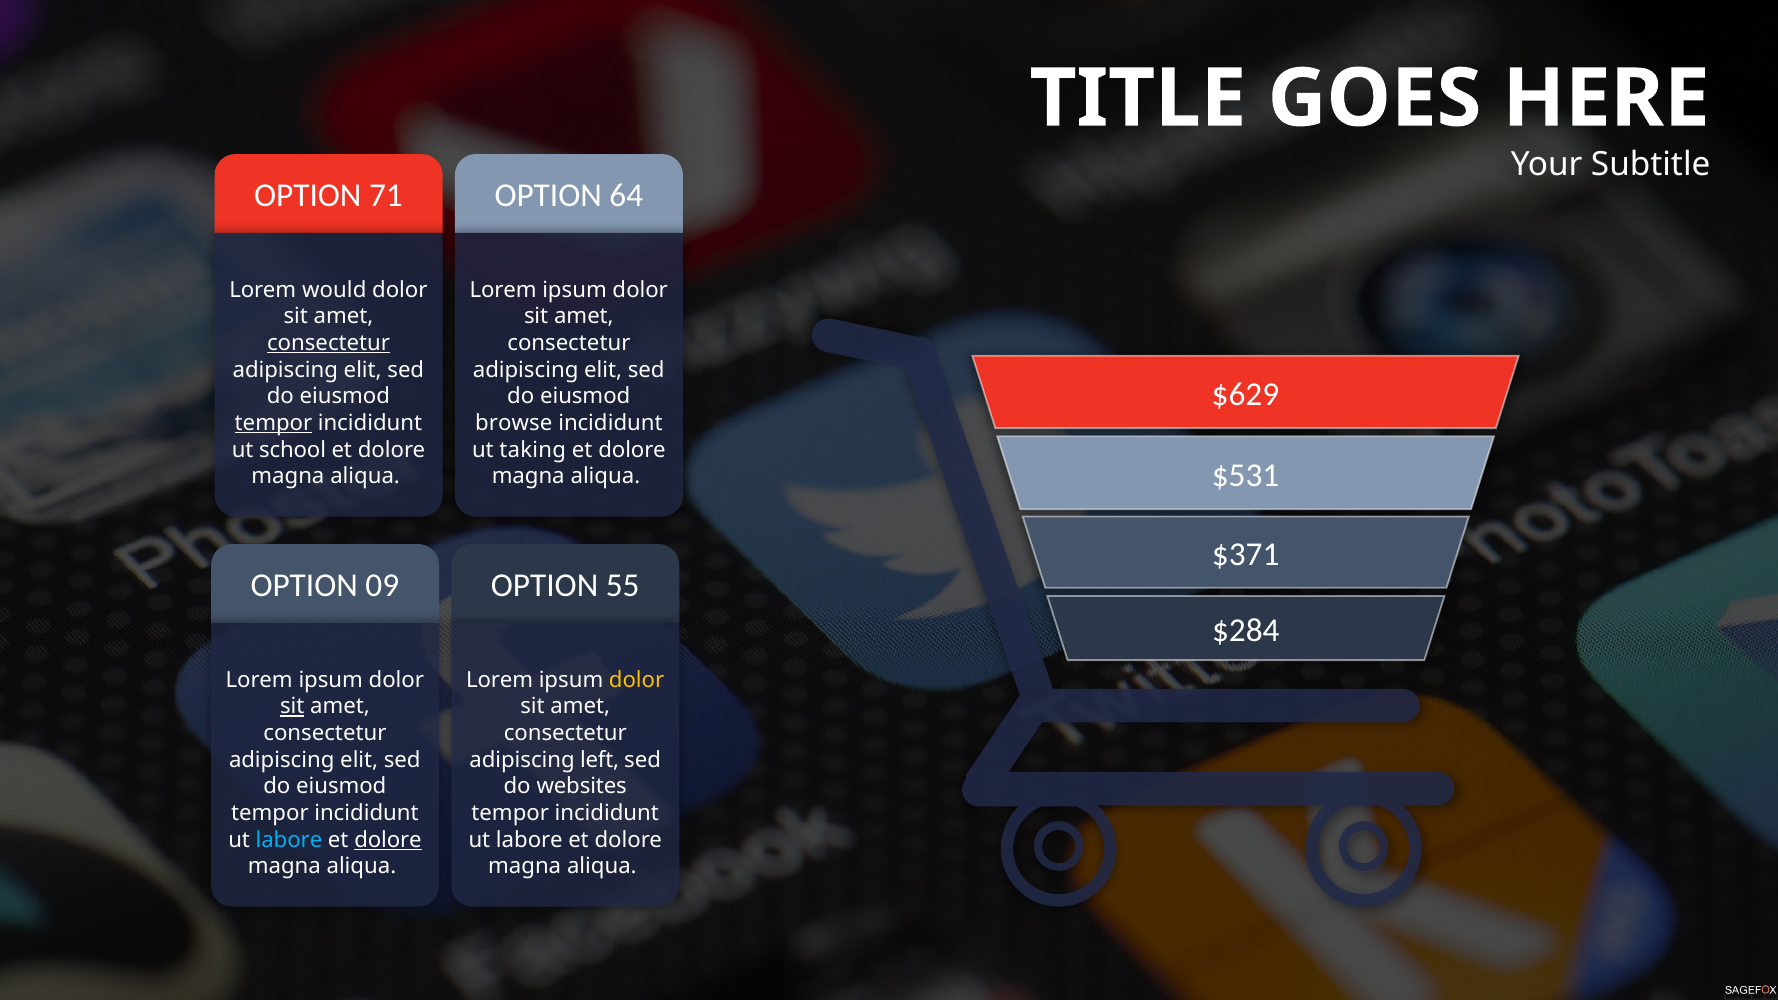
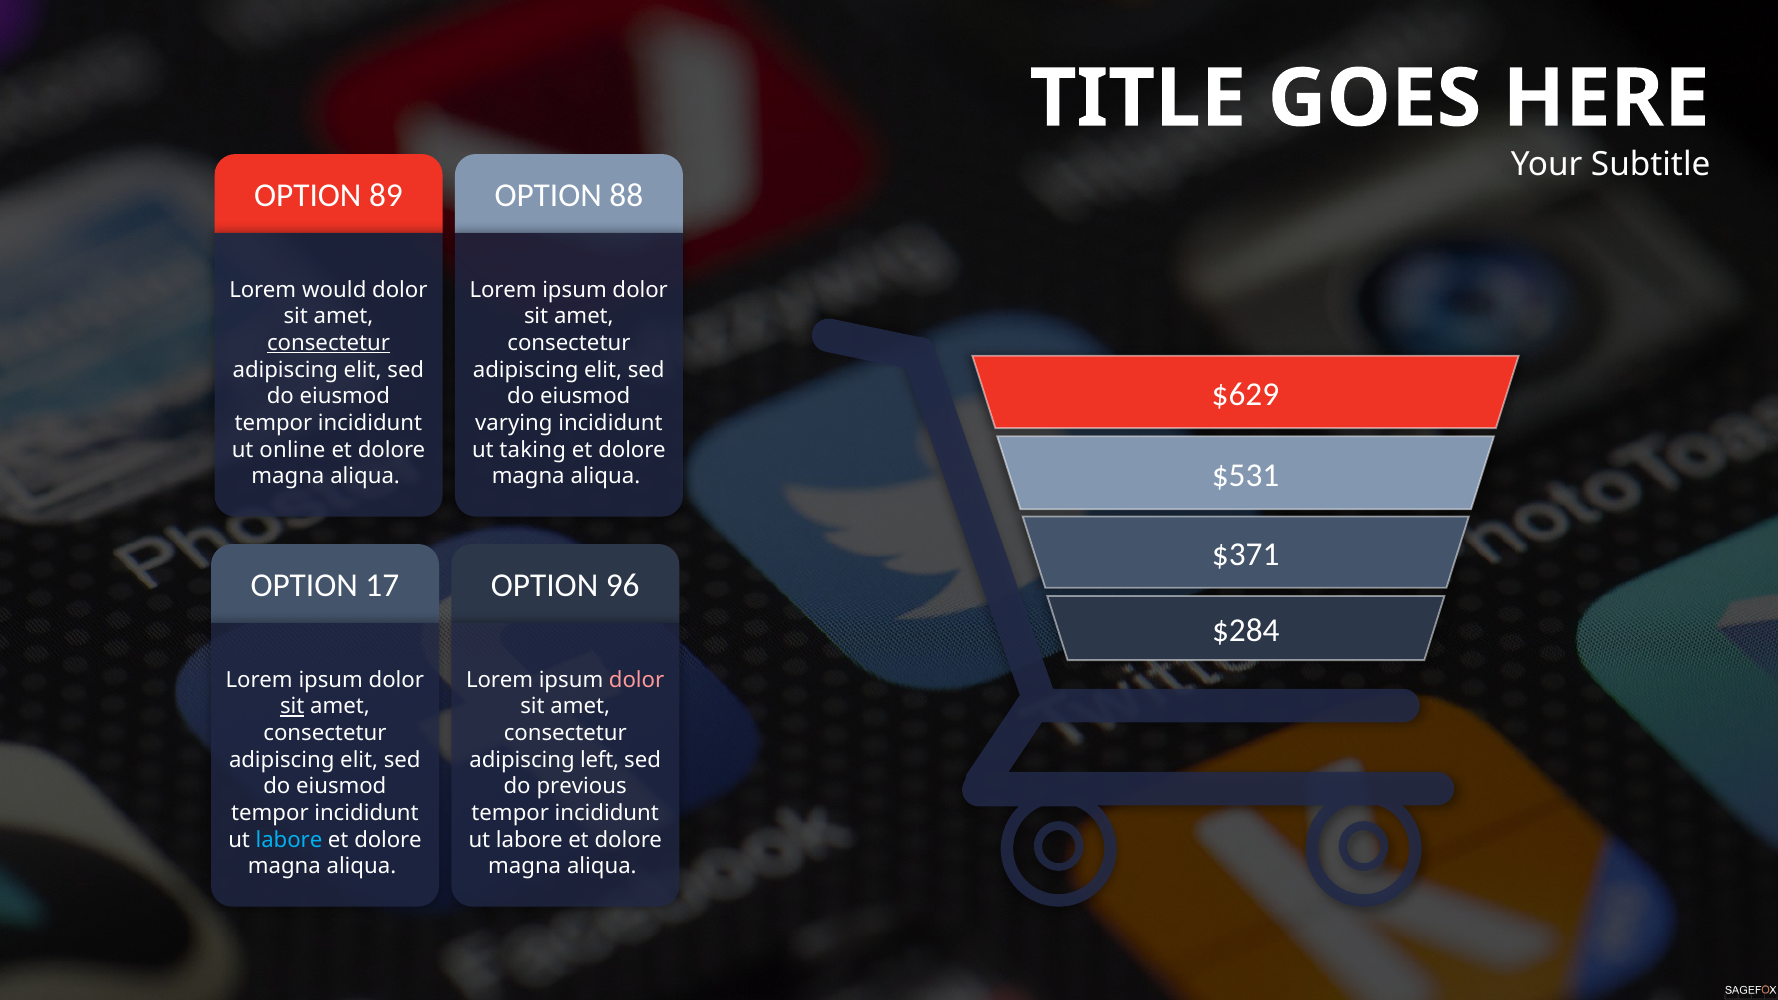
71: 71 -> 89
64: 64 -> 88
tempor at (273, 423) underline: present -> none
browse: browse -> varying
school: school -> online
09: 09 -> 17
55: 55 -> 96
dolor at (637, 680) colour: yellow -> pink
websites: websites -> previous
dolore at (388, 840) underline: present -> none
